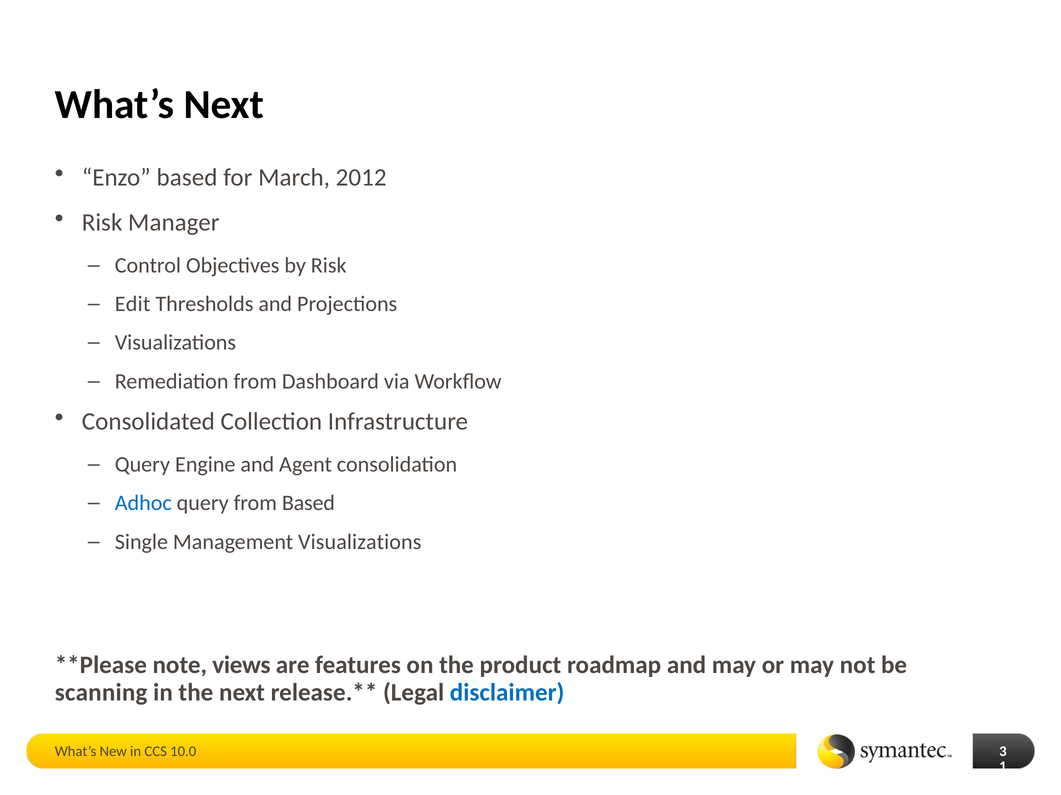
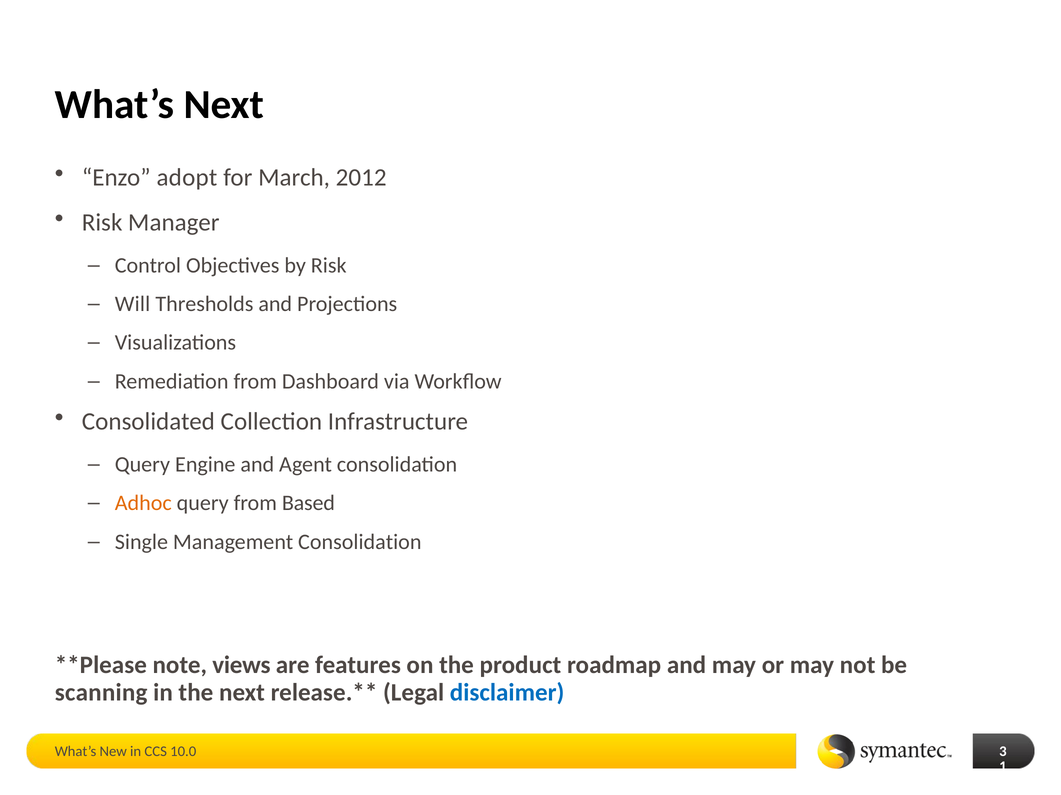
Enzo based: based -> adopt
Edit: Edit -> Will
Adhoc colour: blue -> orange
Management Visualizations: Visualizations -> Consolidation
